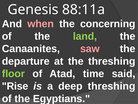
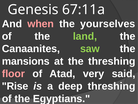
88:11a: 88:11a -> 67:11a
concerning: concerning -> yourselves
saw colour: pink -> light green
departure: departure -> mansions
floor colour: light green -> pink
time: time -> very
